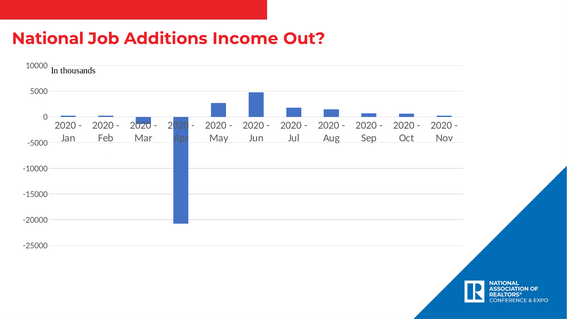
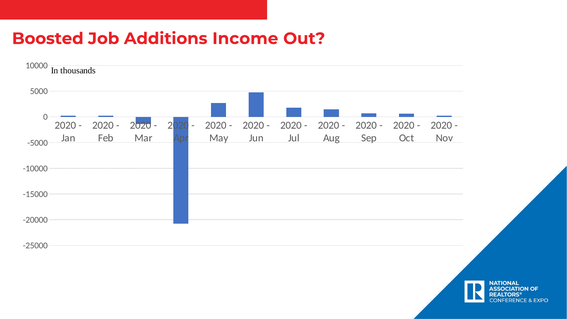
National: National -> Boosted
